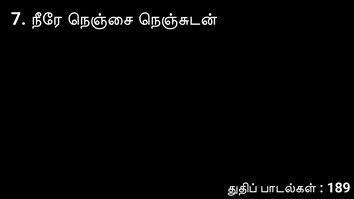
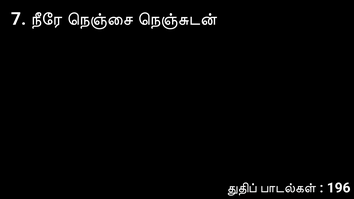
189: 189 -> 196
